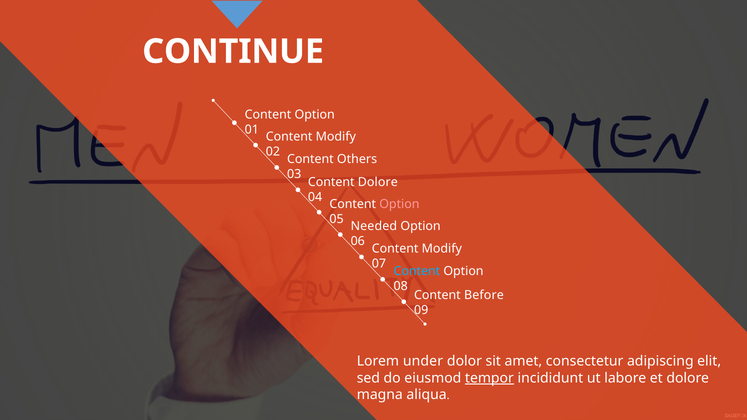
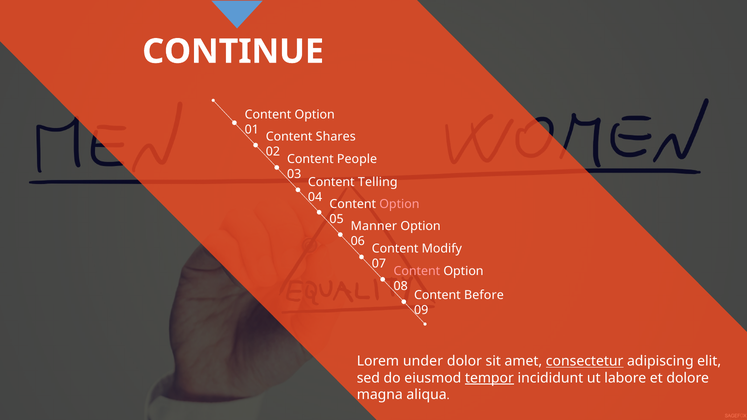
Modify at (336, 137): Modify -> Shares
Others: Others -> People
Content Dolore: Dolore -> Telling
Needed: Needed -> Manner
Content at (417, 271) colour: light blue -> pink
consectetur underline: none -> present
